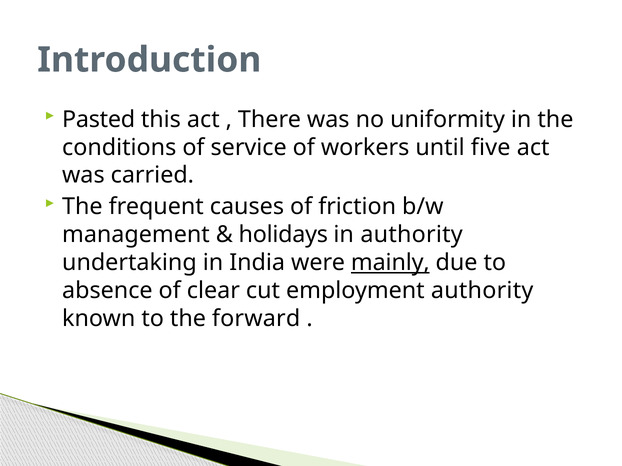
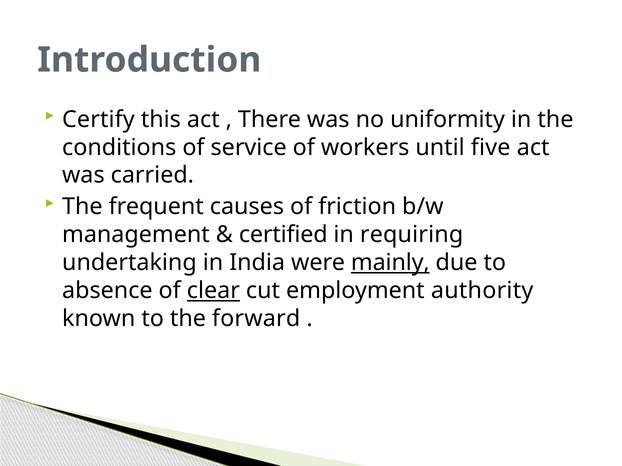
Pasted: Pasted -> Certify
holidays: holidays -> certified
in authority: authority -> requiring
clear underline: none -> present
